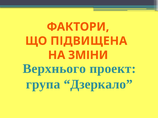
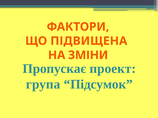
Верхнього: Верхнього -> Пропускає
Дзеркало: Дзеркало -> Підсумок
